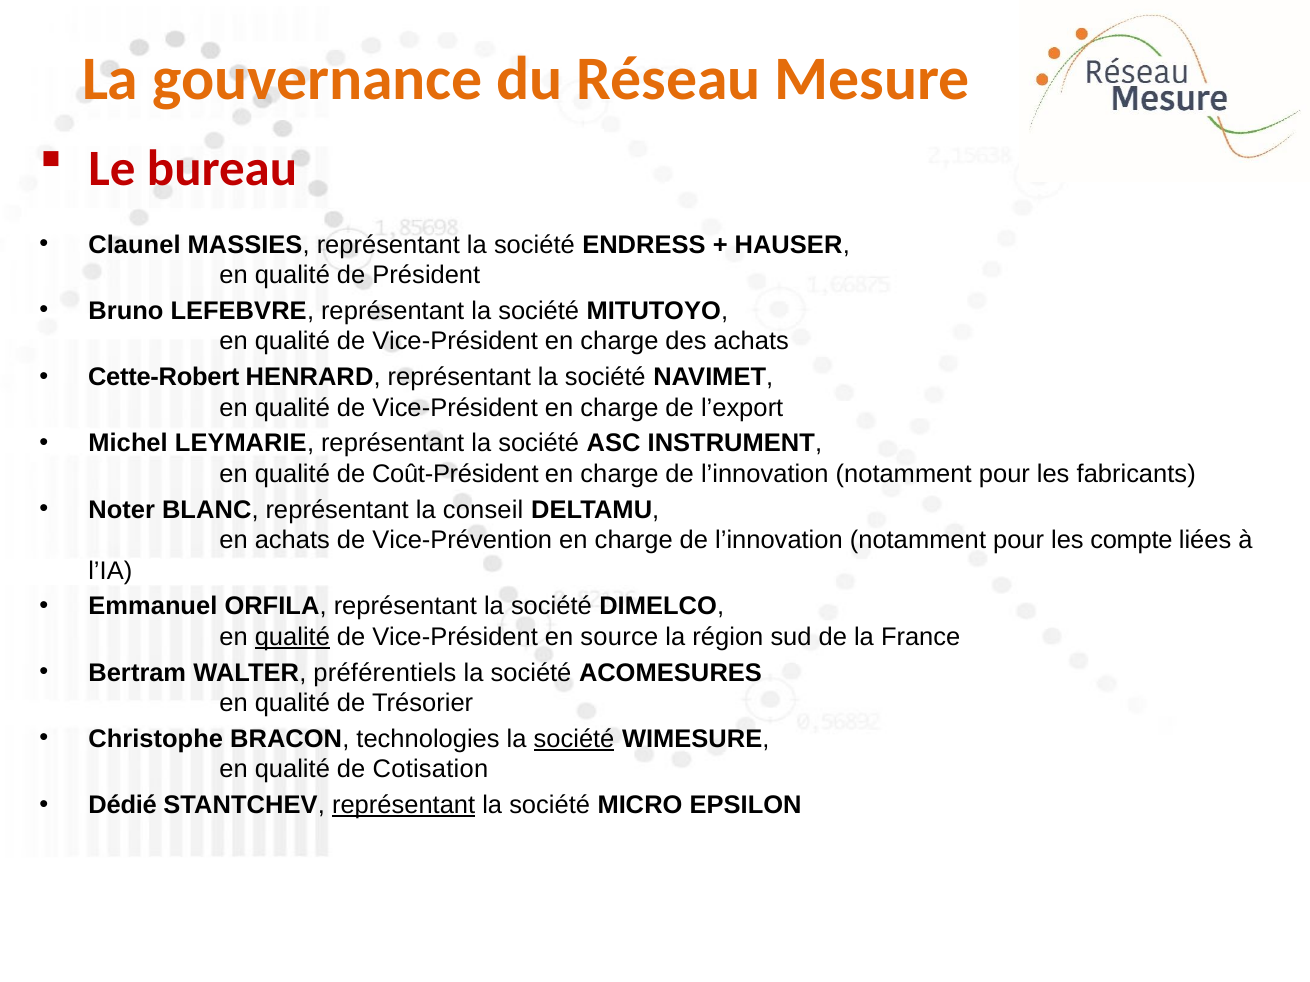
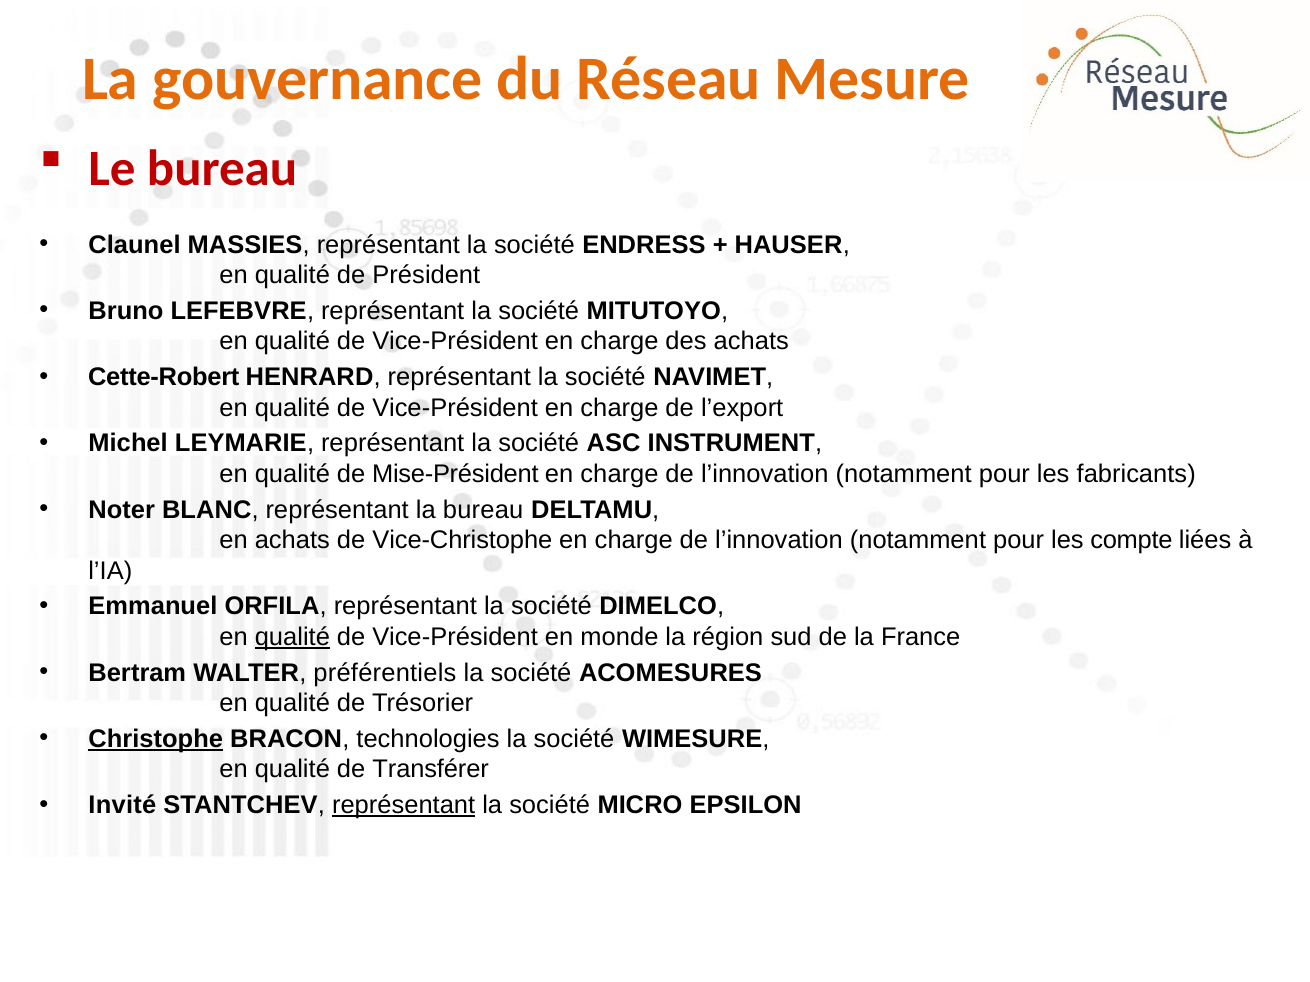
Coût-Président: Coût-Président -> Mise-Président
la conseil: conseil -> bureau
Vice-Prévention: Vice-Prévention -> Vice-Christophe
source: source -> monde
Christophe underline: none -> present
société at (574, 739) underline: present -> none
Cotisation: Cotisation -> Transférer
Dédié: Dédié -> Invité
